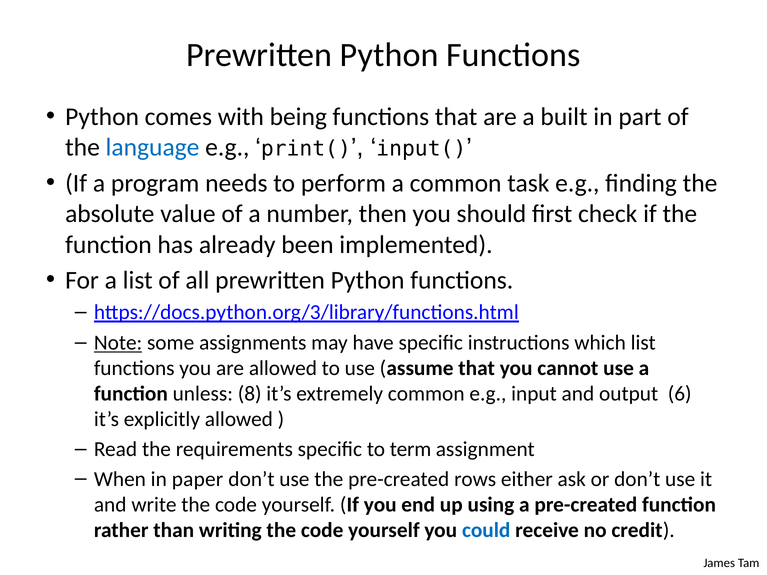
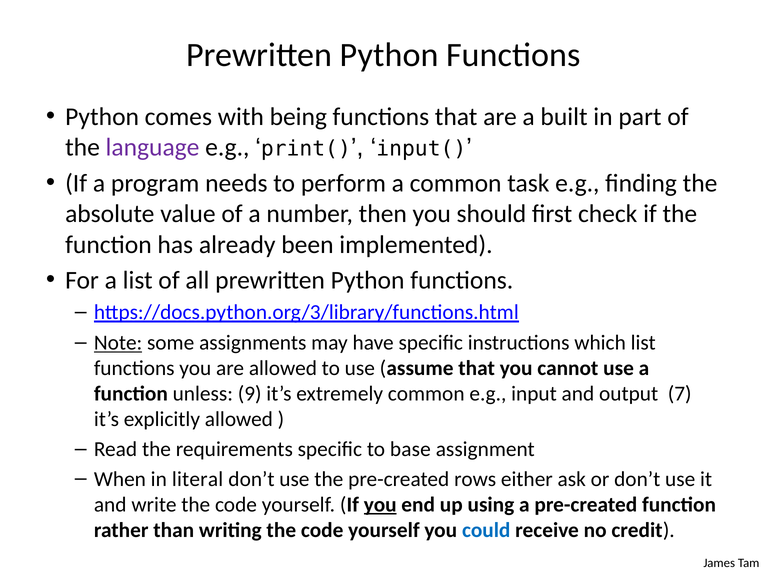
language colour: blue -> purple
8: 8 -> 9
6: 6 -> 7
term: term -> base
paper: paper -> literal
you at (380, 505) underline: none -> present
